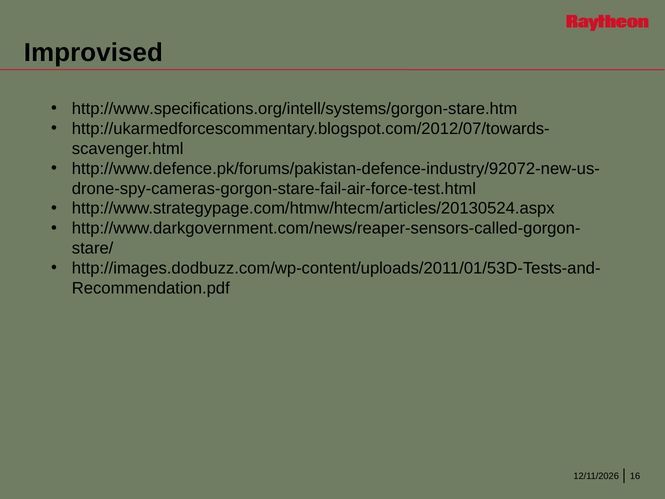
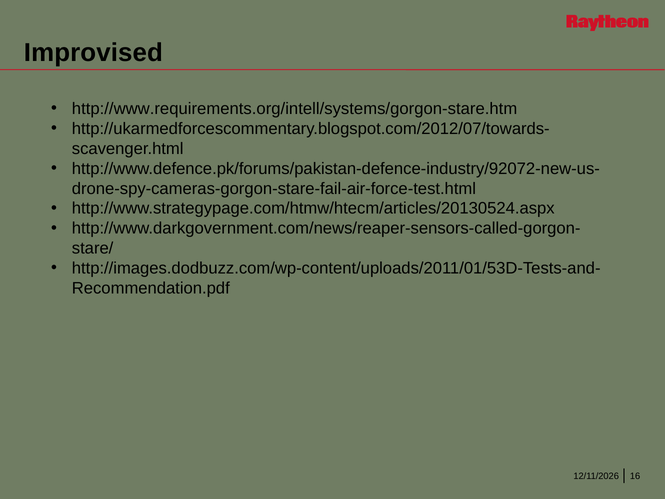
http://www.specifications.org/intell/systems/gorgon-stare.htm: http://www.specifications.org/intell/systems/gorgon-stare.htm -> http://www.requirements.org/intell/systems/gorgon-stare.htm
